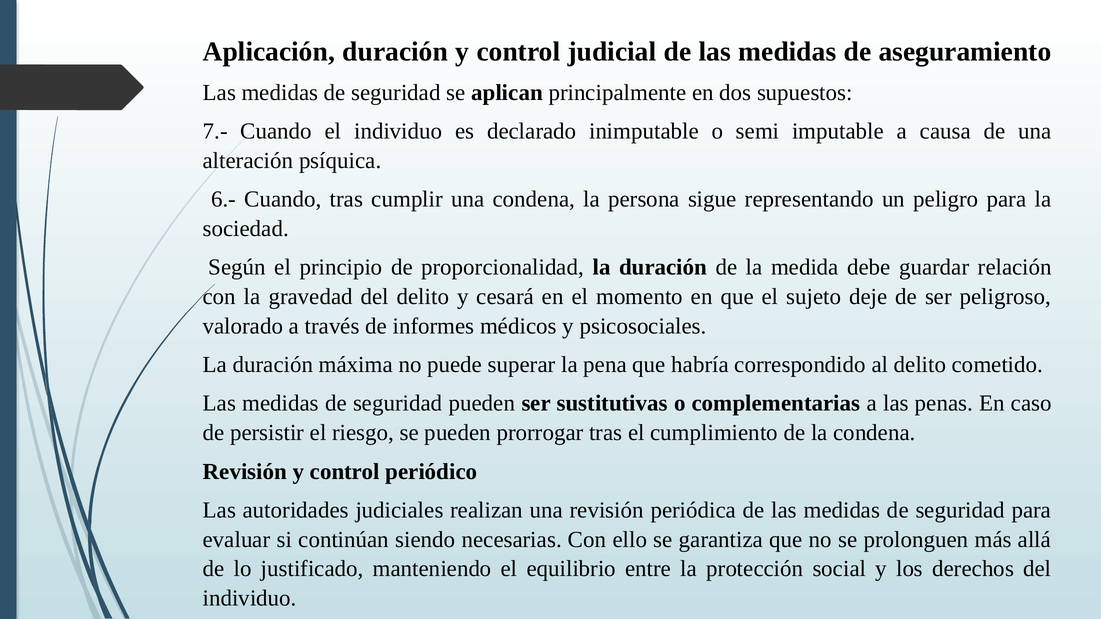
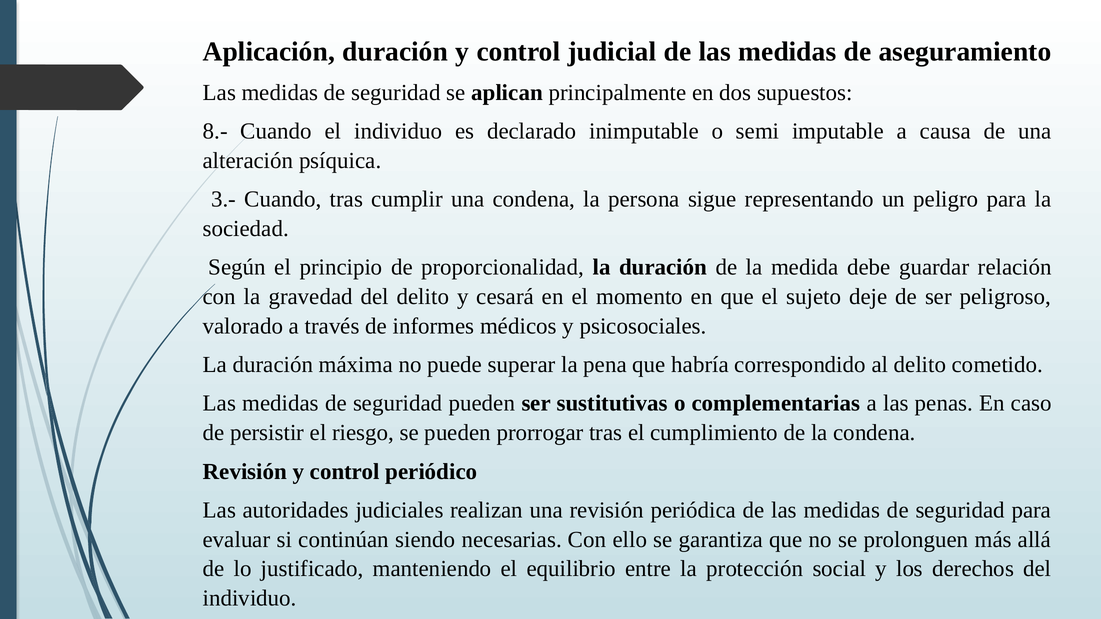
7.-: 7.- -> 8.-
6.-: 6.- -> 3.-
